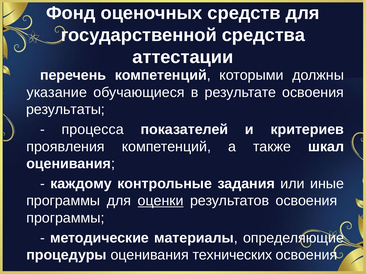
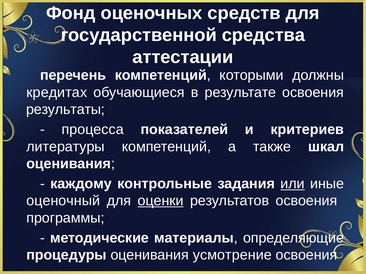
указание: указание -> кредитах
проявления: проявления -> литературы
или underline: none -> present
программы at (63, 201): программы -> оценочный
технических: технических -> усмотрение
